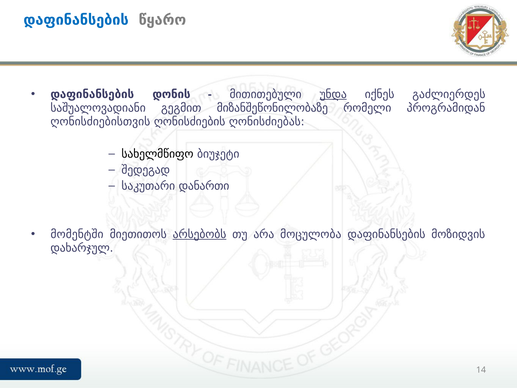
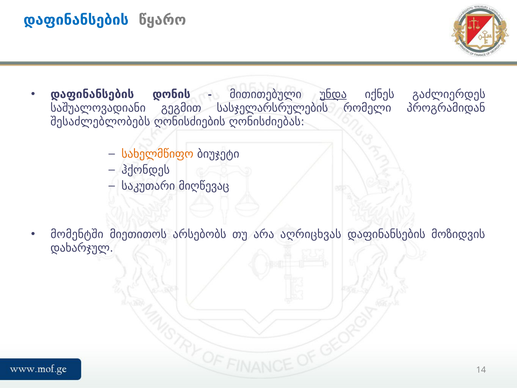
მიზანშეწონილობაზე: მიზანშეწონილობაზე -> სასჯელარსრულების
ღონისძიებისთვის: ღონისძიებისთვის -> შესაძლებლობებს
სახელმწიფო colour: black -> orange
შედეგად: შედეგად -> ჰქონდეს
დანართი: დანართი -> მიღწევაც
არსებობს underline: present -> none
მოცულობა: მოცულობა -> აღრიცხვას
